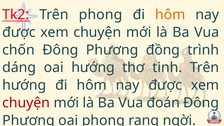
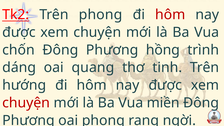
hôm at (170, 15) colour: orange -> red
đồng: đồng -> hồng
oai hướng: hướng -> quang
đoán: đoán -> miền
